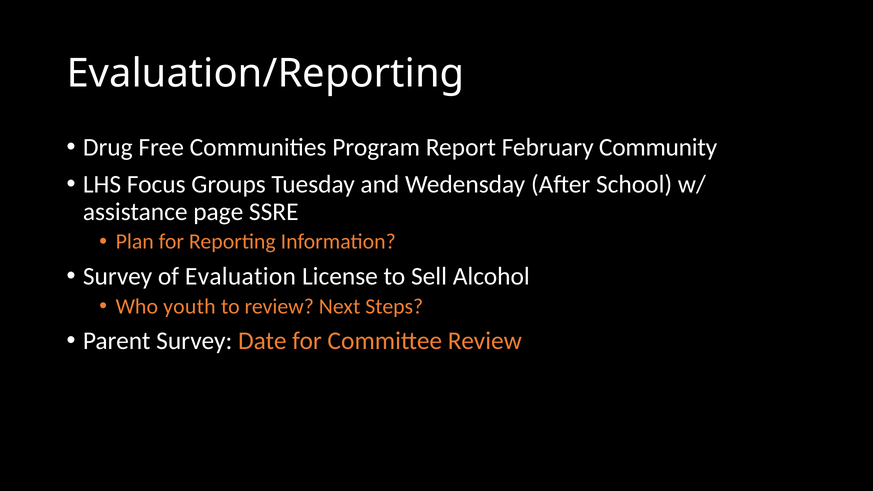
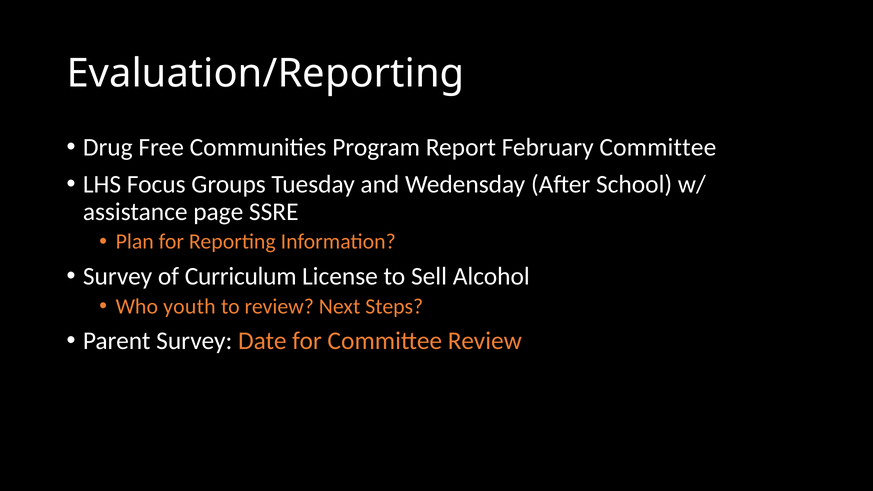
February Community: Community -> Committee
Evaluation: Evaluation -> Curriculum
